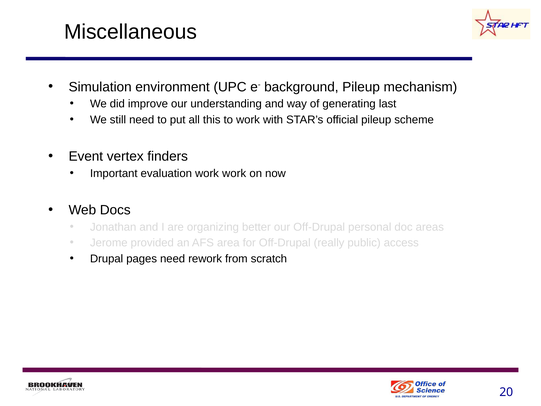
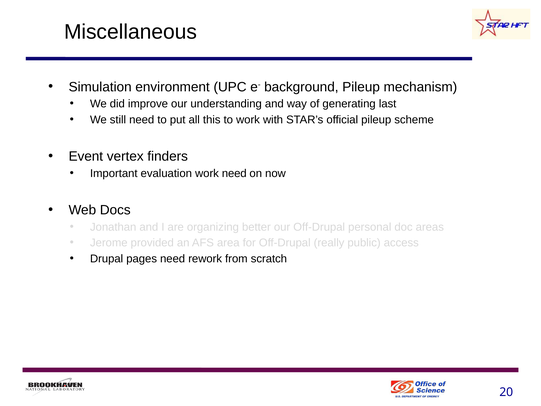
work work: work -> need
